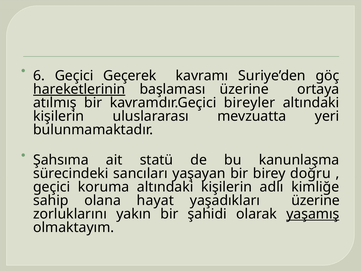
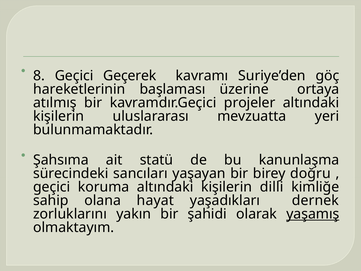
6: 6 -> 8
hareketlerinin underline: present -> none
bireyler: bireyler -> projeler
adlı: adlı -> dilli
yaşadıkları üzerine: üzerine -> dernek
